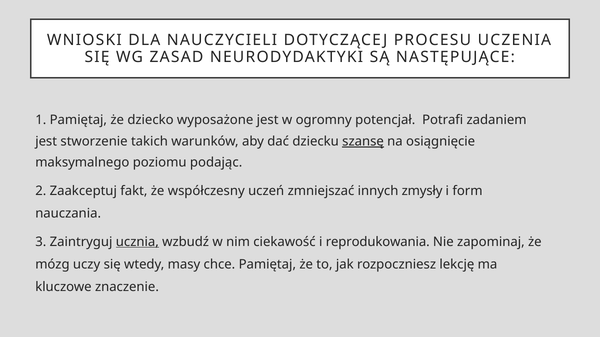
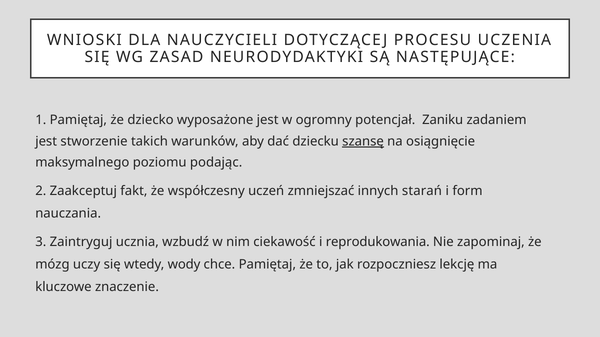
Potrafi: Potrafi -> Zaniku
zmysły: zmysły -> starań
ucznia underline: present -> none
masy: masy -> wody
